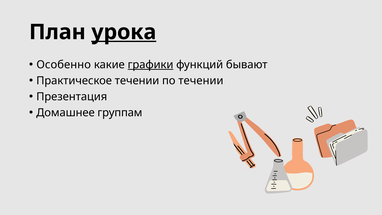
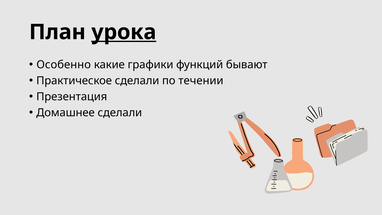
графики underline: present -> none
Практическое течении: течении -> сделали
Домашнее группам: группам -> сделали
